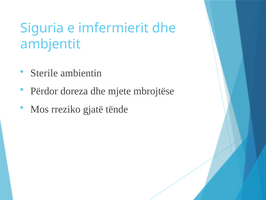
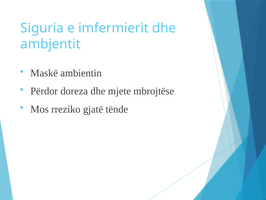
Sterile: Sterile -> Maskë
